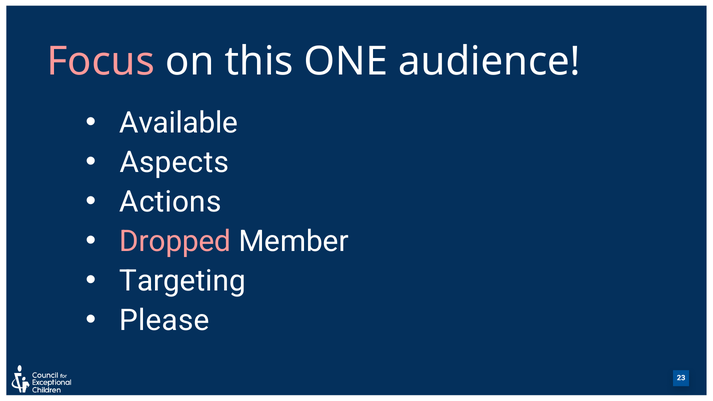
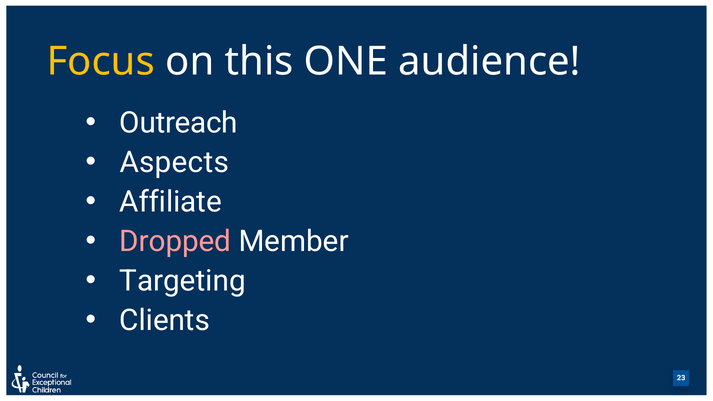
Focus colour: pink -> yellow
Available: Available -> Outreach
Actions: Actions -> Affiliate
Please: Please -> Clients
